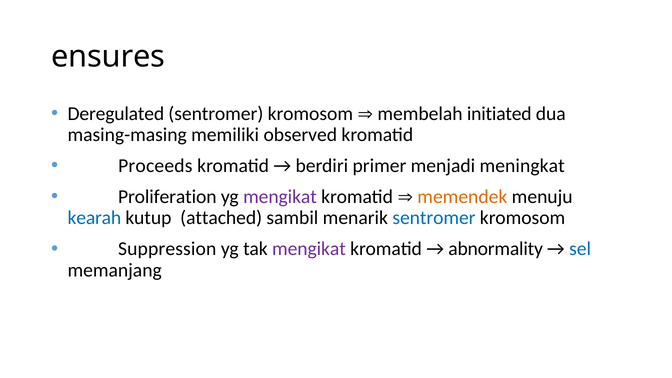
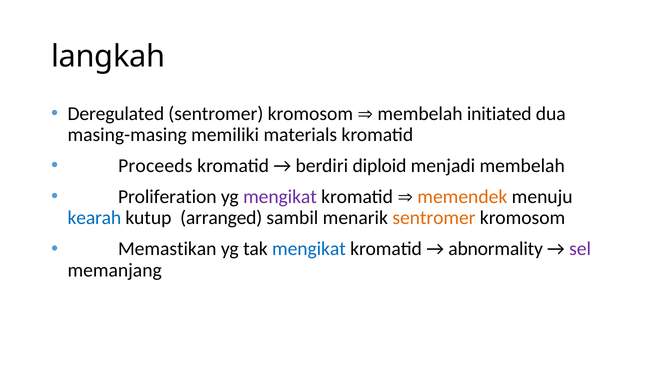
ensures: ensures -> langkah
observed: observed -> materials
primer: primer -> diploid
menjadi meningkat: meningkat -> membelah
attached: attached -> arranged
sentromer at (434, 218) colour: blue -> orange
Suppression: Suppression -> Memastikan
mengikat at (309, 249) colour: purple -> blue
sel colour: blue -> purple
